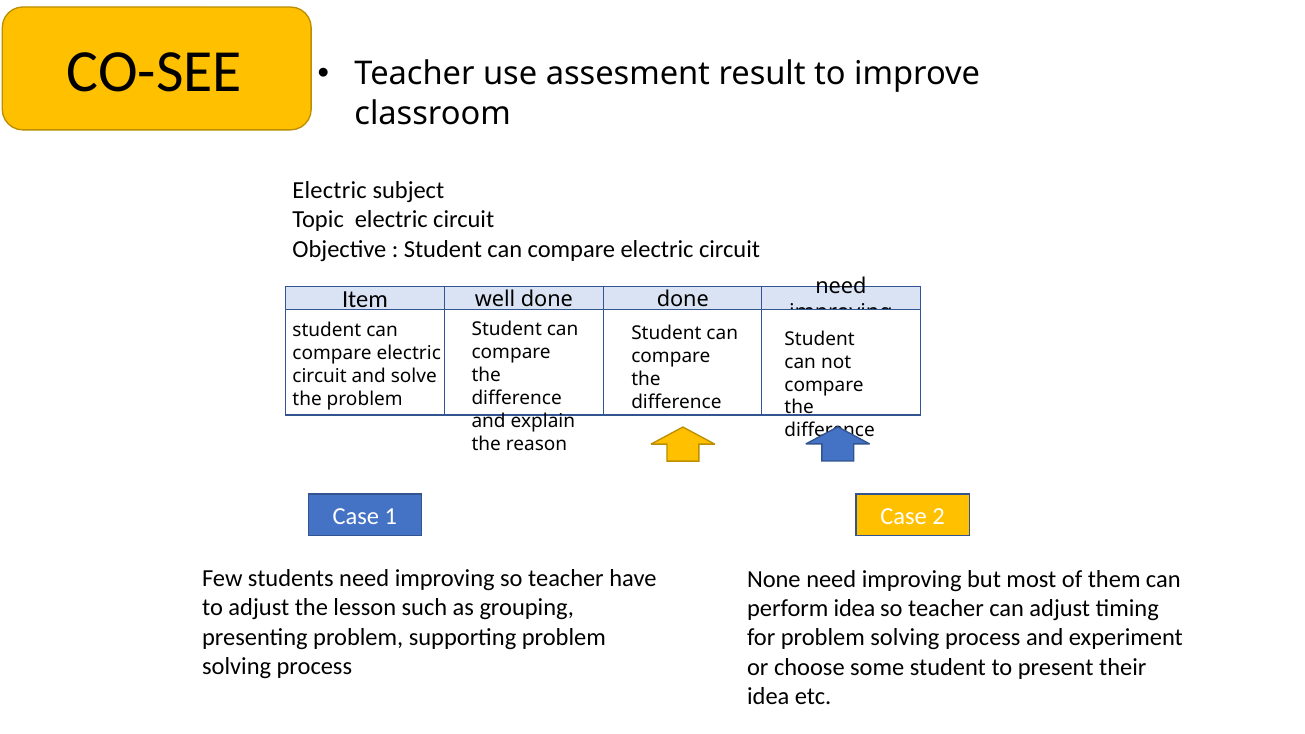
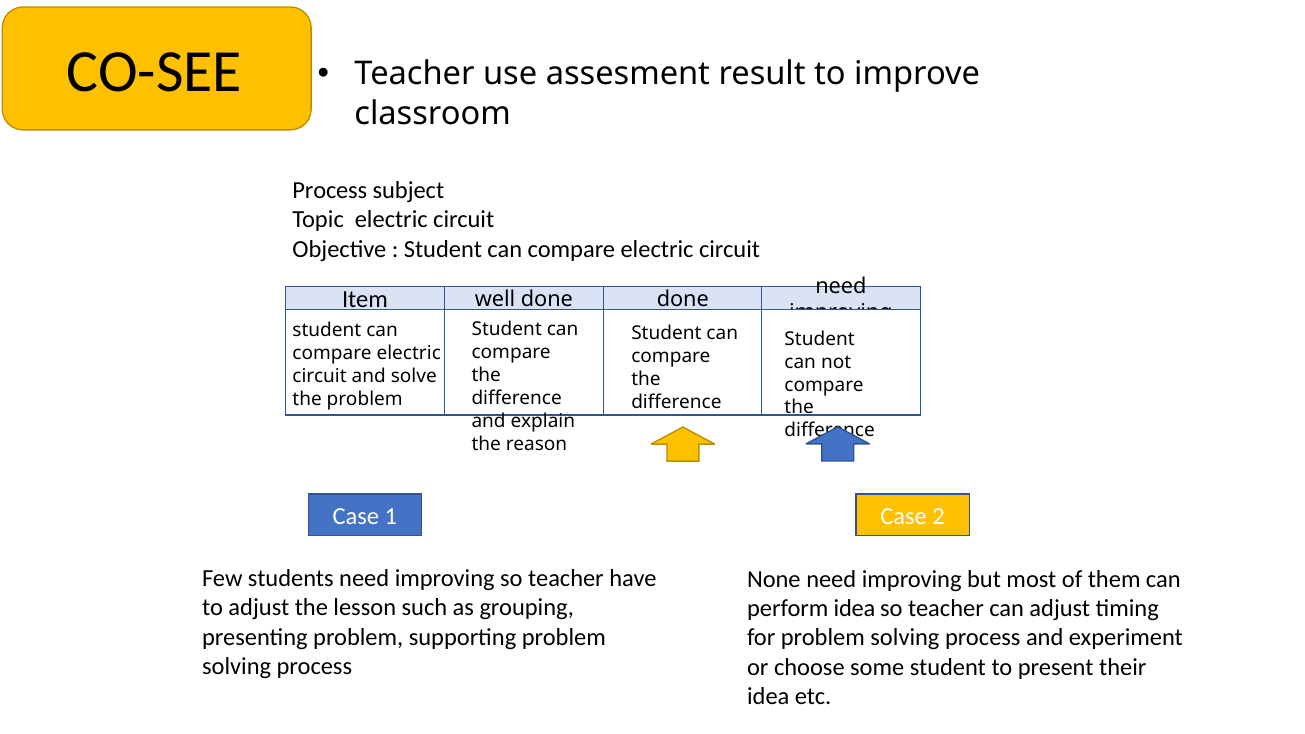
Electric at (330, 190): Electric -> Process
